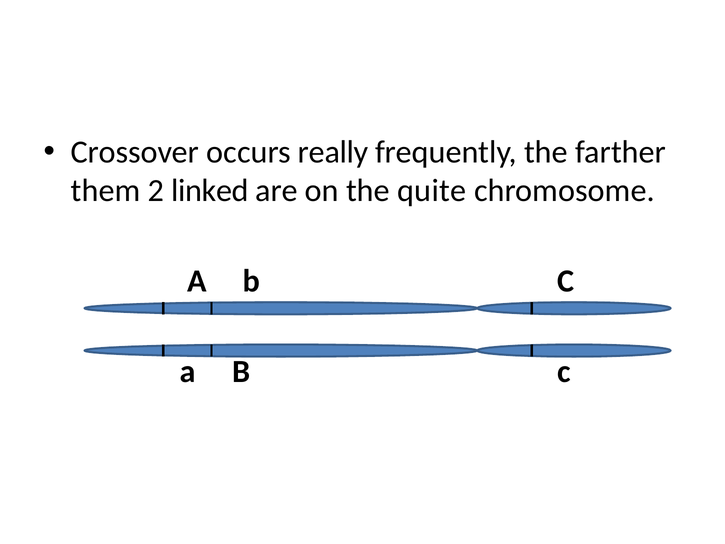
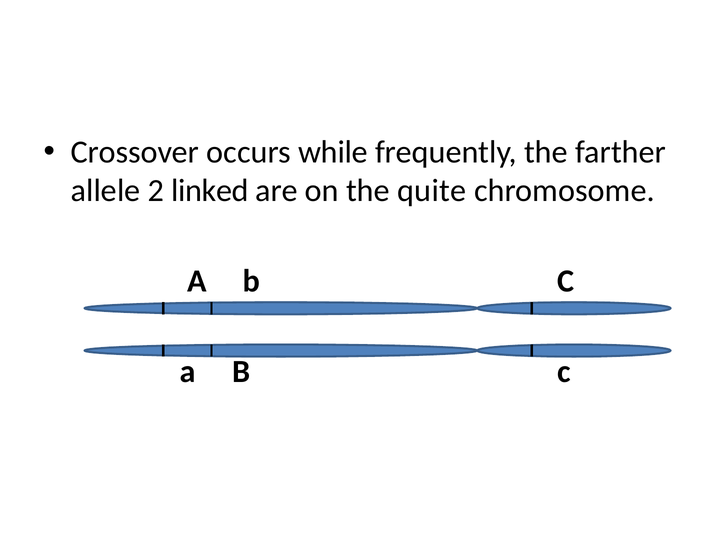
really: really -> while
them: them -> allele
